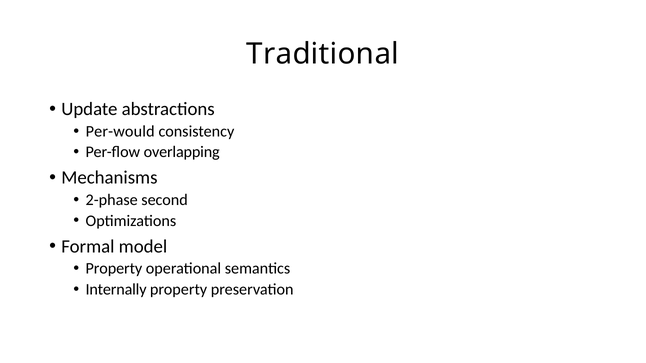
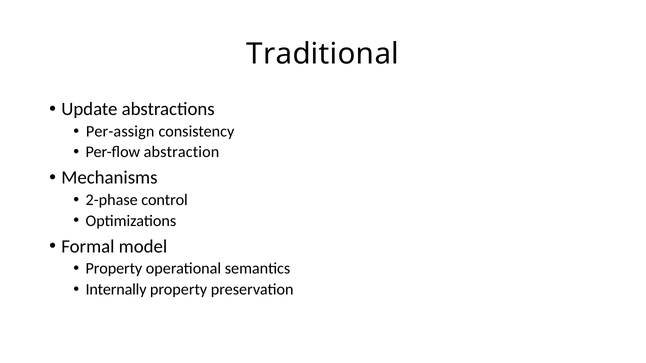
Per-would: Per-would -> Per-assign
overlapping: overlapping -> abstraction
second: second -> control
